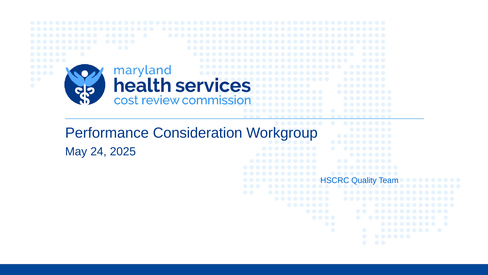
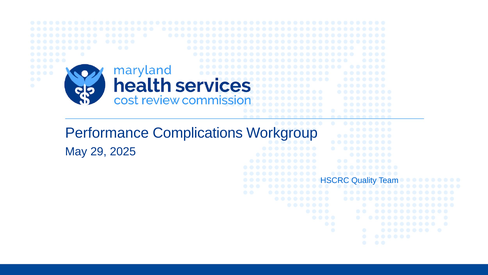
Consideration: Consideration -> Complications
24: 24 -> 29
